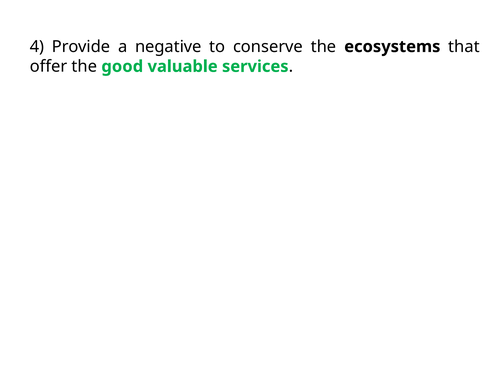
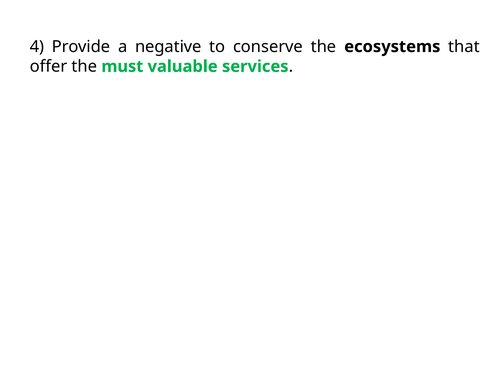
good: good -> must
